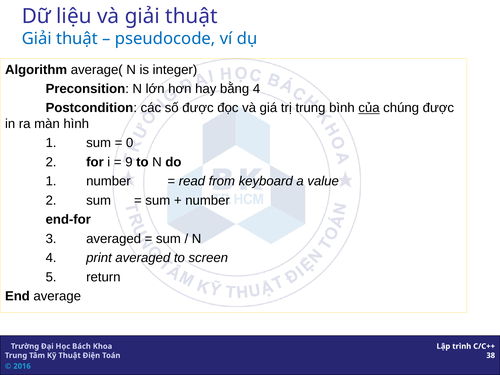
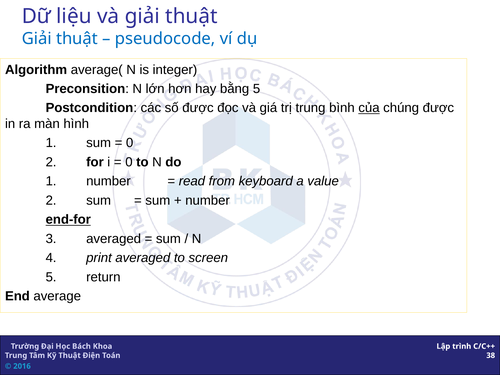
bằng 4: 4 -> 5
9 at (129, 162): 9 -> 0
end-for underline: none -> present
